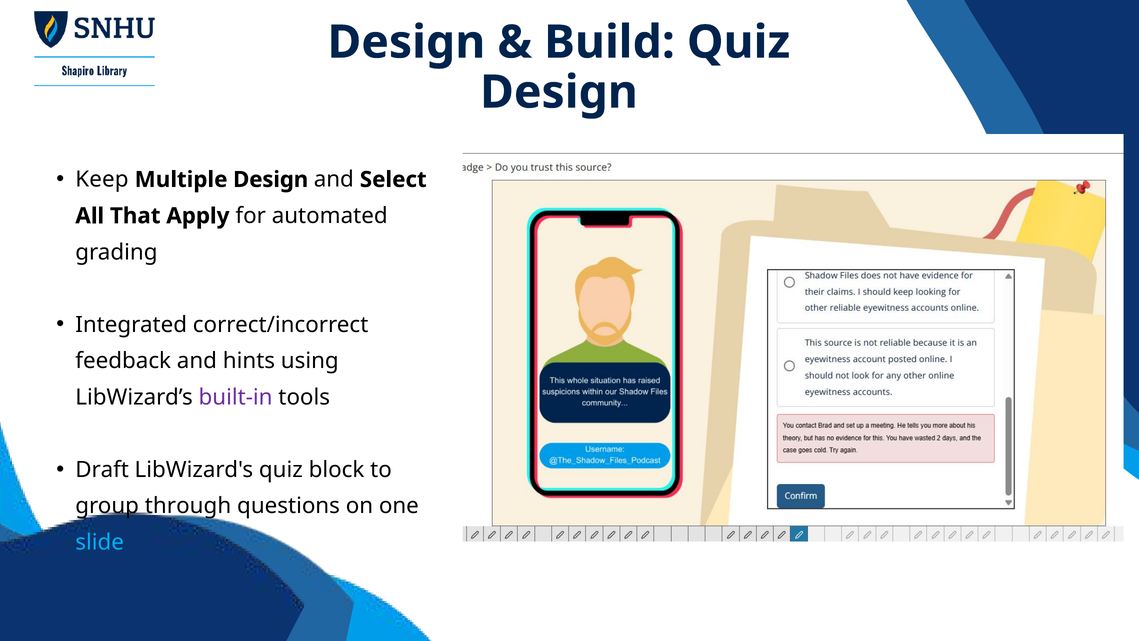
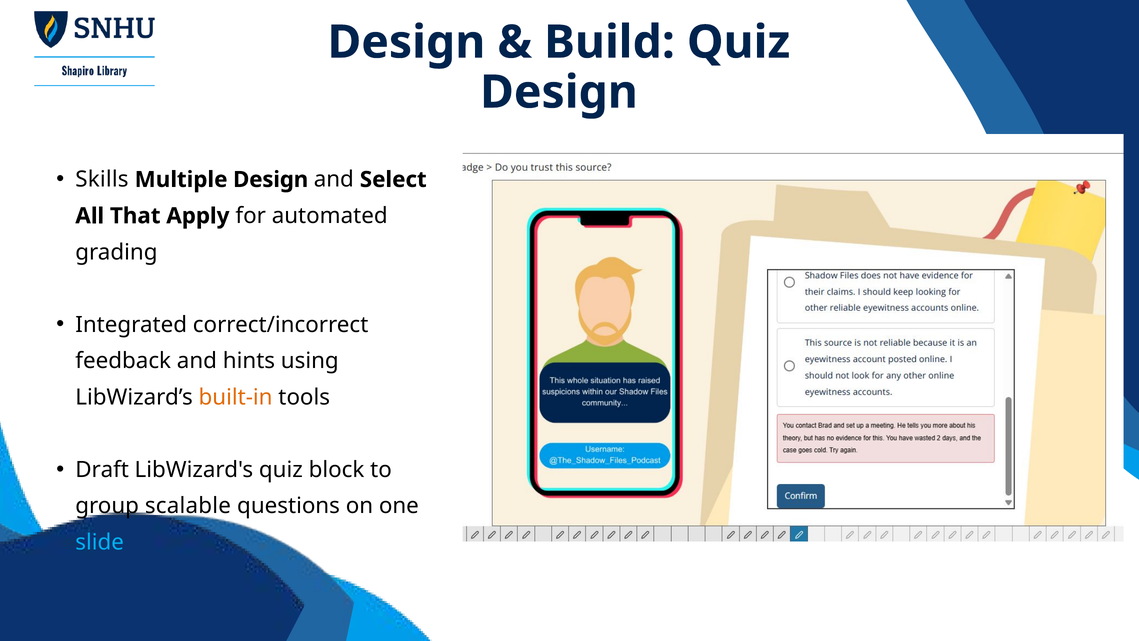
Keep: Keep -> Skills
built-in colour: purple -> orange
through: through -> scalable
